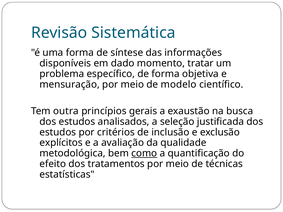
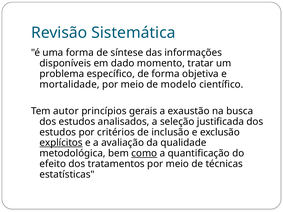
mensuração: mensuração -> mortalidade
outra: outra -> autor
explícitos underline: none -> present
